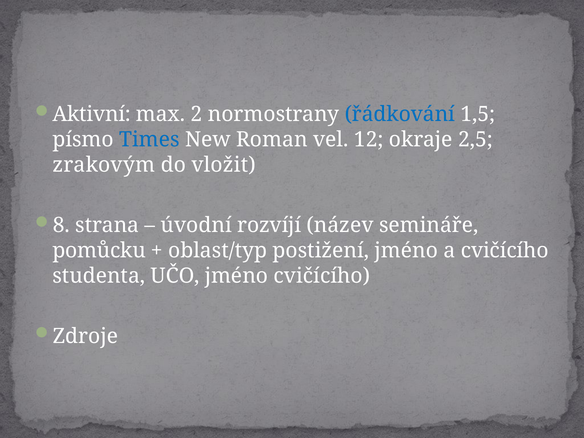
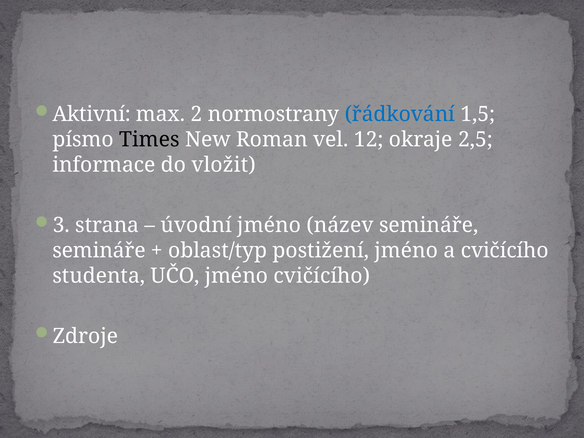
Times colour: blue -> black
zrakovým: zrakovým -> informace
8: 8 -> 3
úvodní rozvíjí: rozvíjí -> jméno
pomůcku at (99, 251): pomůcku -> semináře
